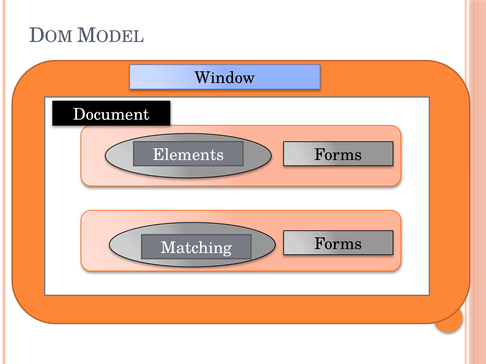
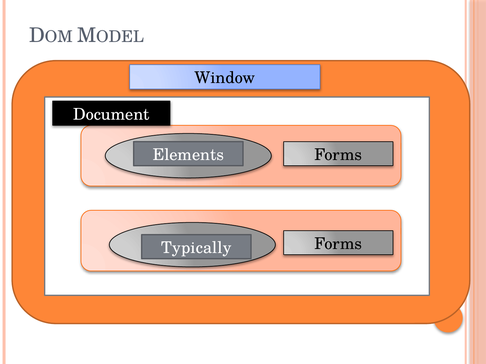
Matching: Matching -> Typically
